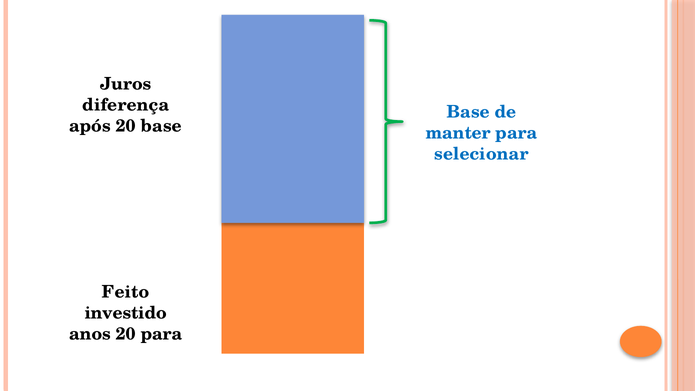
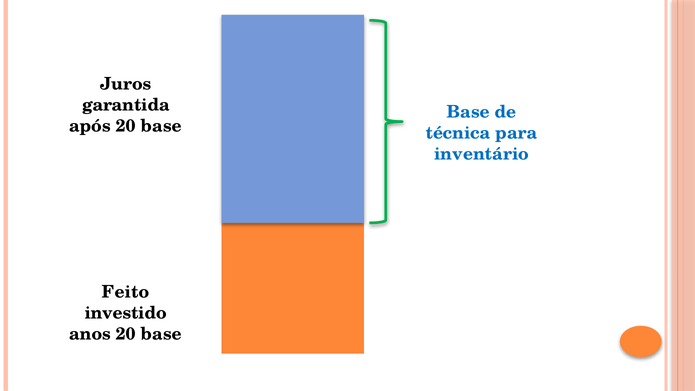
diferença: diferença -> garantida
manter: manter -> técnica
selecionar: selecionar -> inventário
para at (161, 334): para -> base
